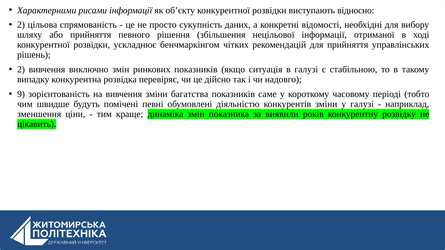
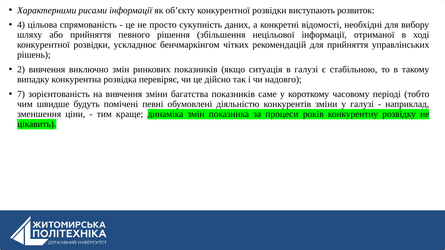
відносно: відносно -> розвиток
2 at (21, 25): 2 -> 4
9: 9 -> 7
виявили: виявили -> процеси
